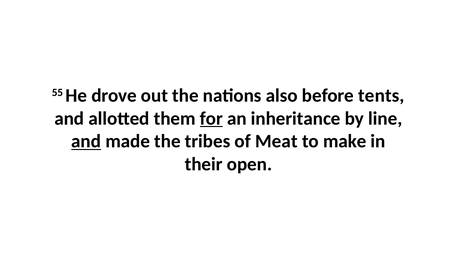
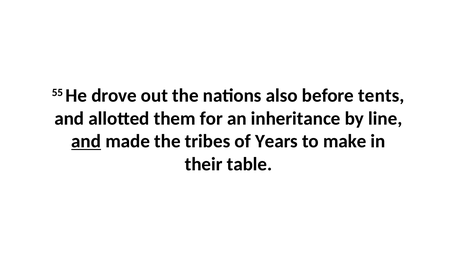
for underline: present -> none
Meat: Meat -> Years
open: open -> table
